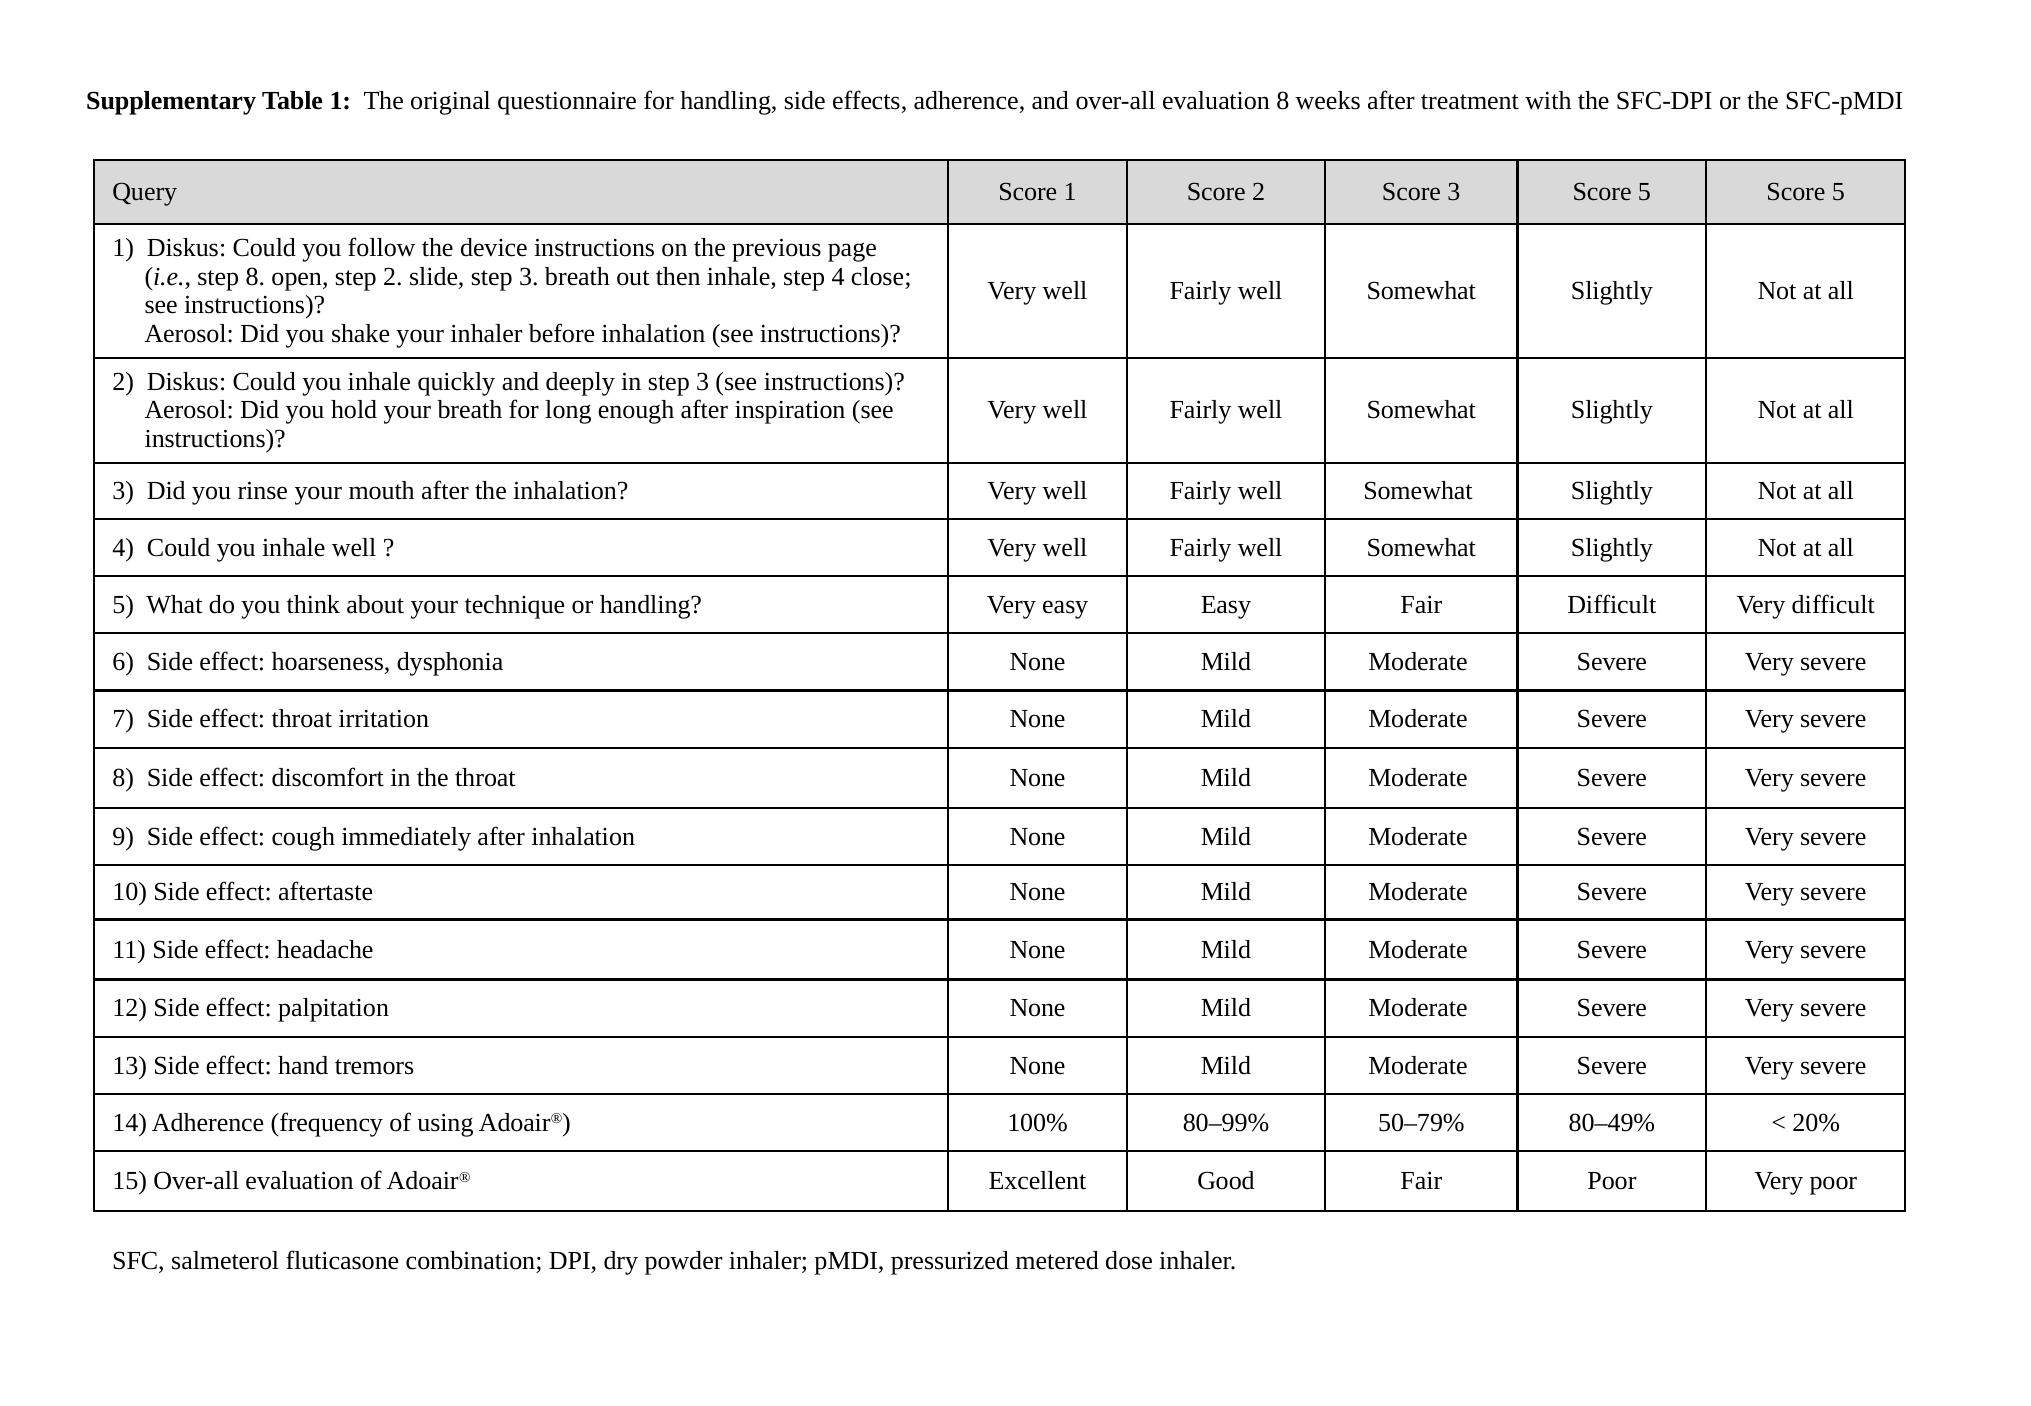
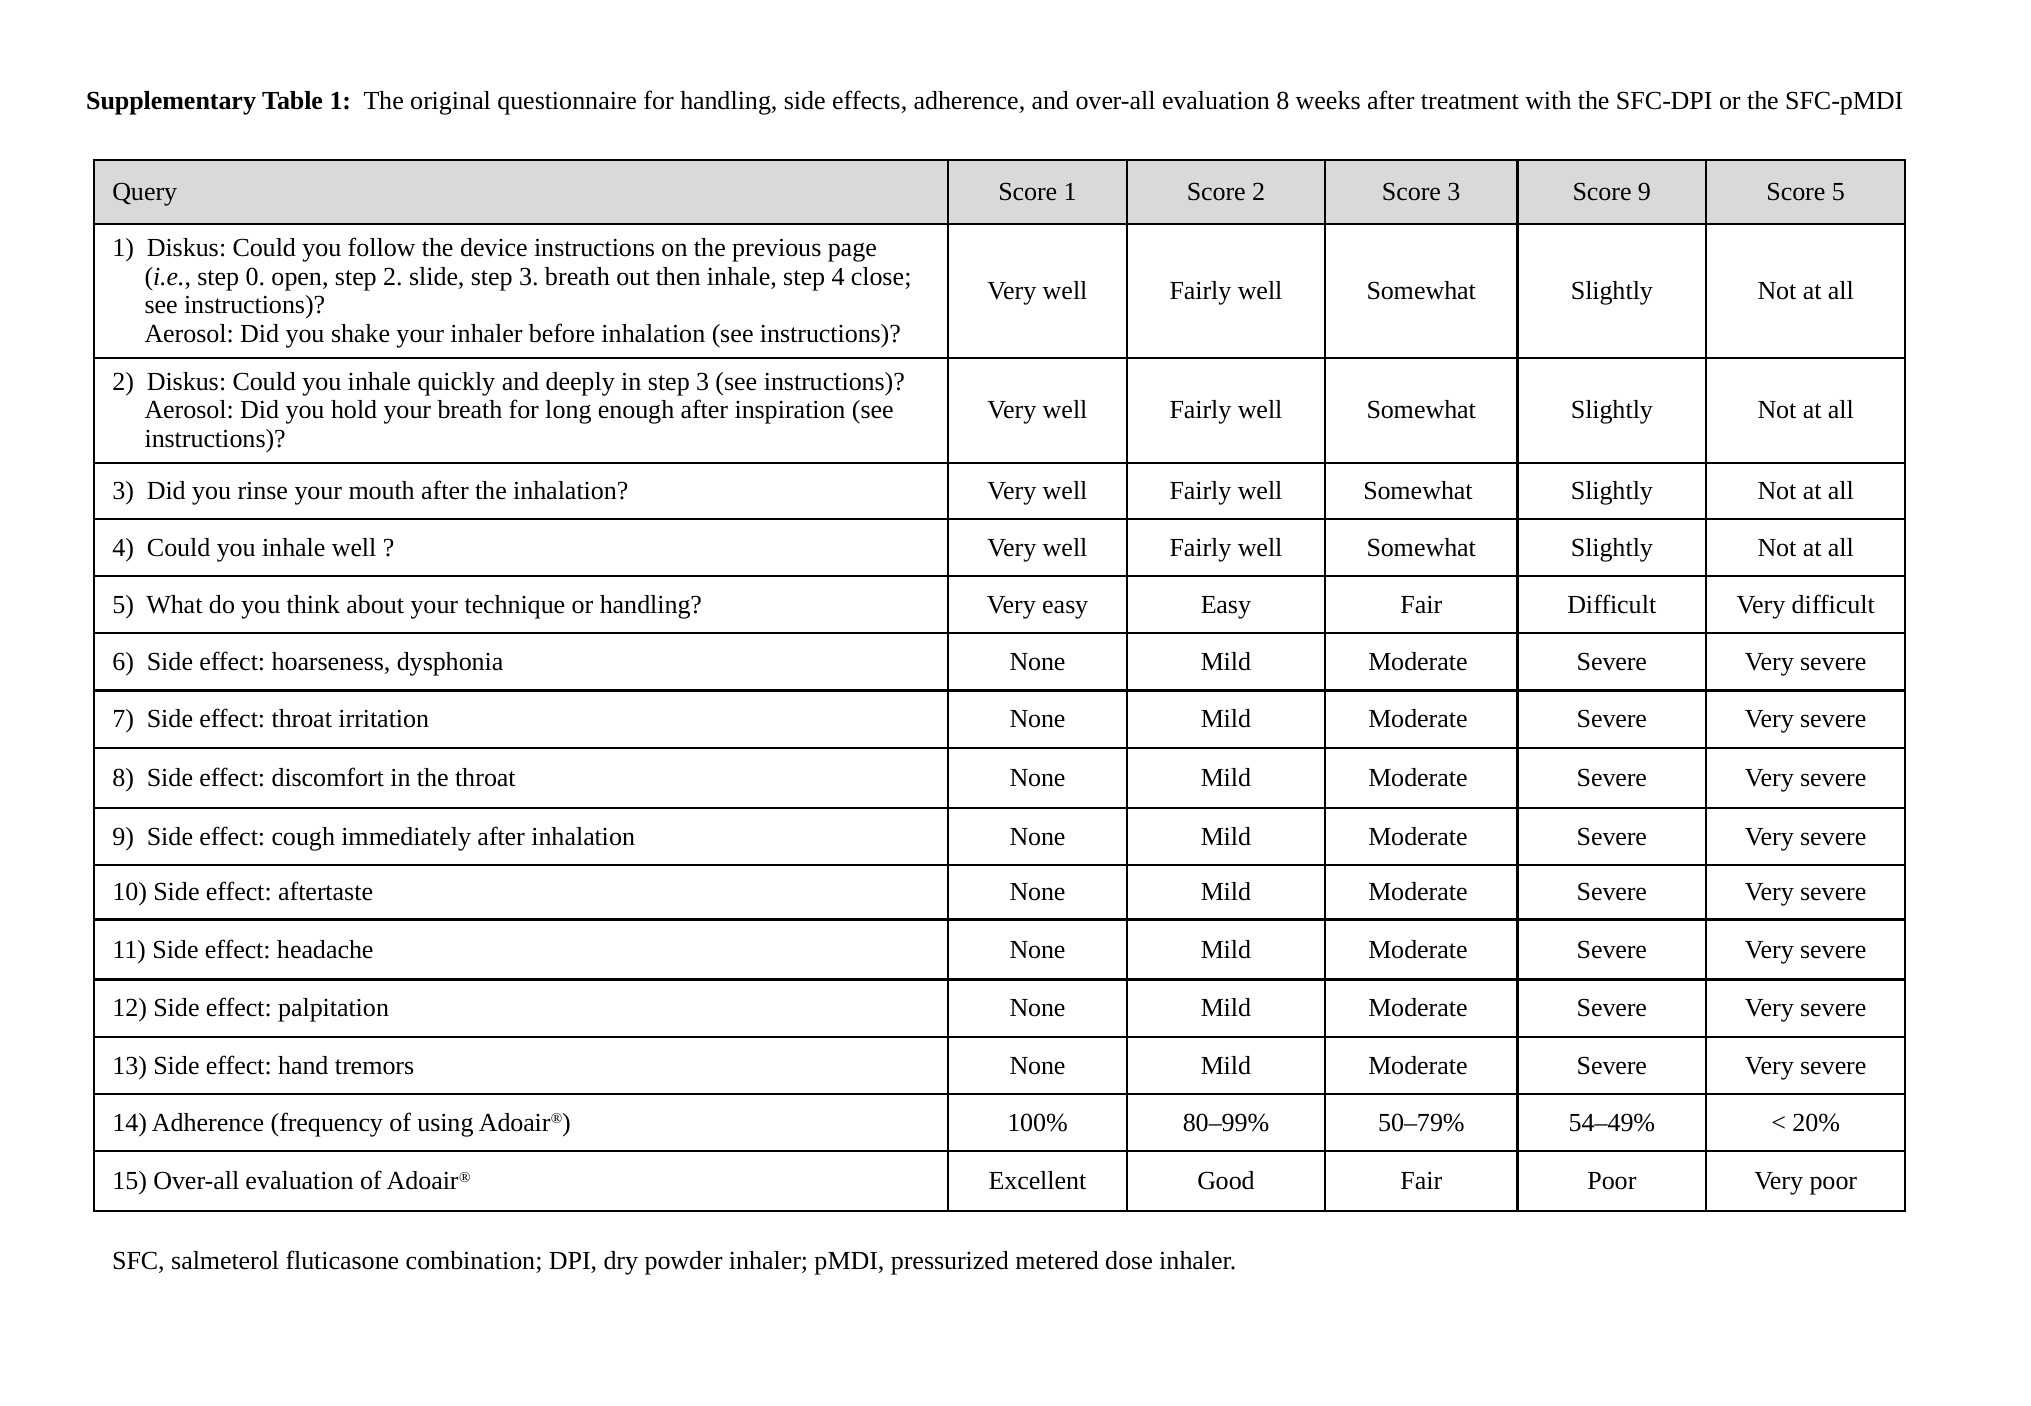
3 Score 5: 5 -> 9
step 8: 8 -> 0
80–49%: 80–49% -> 54–49%
